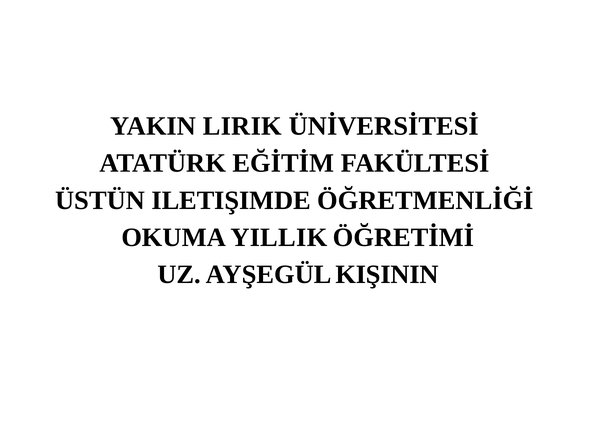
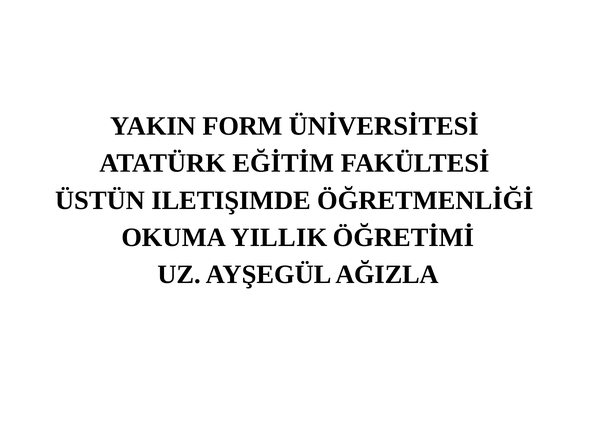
LIRIK: LIRIK -> FORM
KIŞININ: KIŞININ -> AĞIZLA
